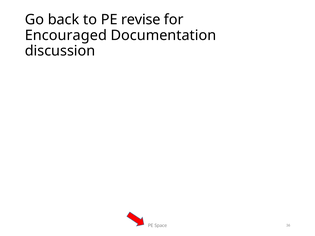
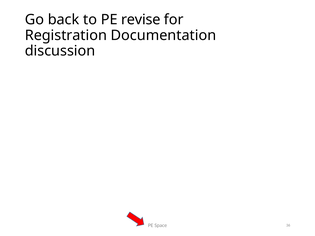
Encouraged: Encouraged -> Registration
